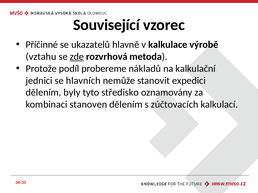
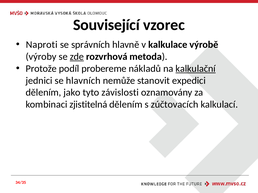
Příčinné: Příčinné -> Naproti
ukazatelů: ukazatelů -> správních
vztahu: vztahu -> výroby
kalkulační underline: none -> present
byly: byly -> jako
středisko: středisko -> závislosti
stanoven: stanoven -> zjistitelná
